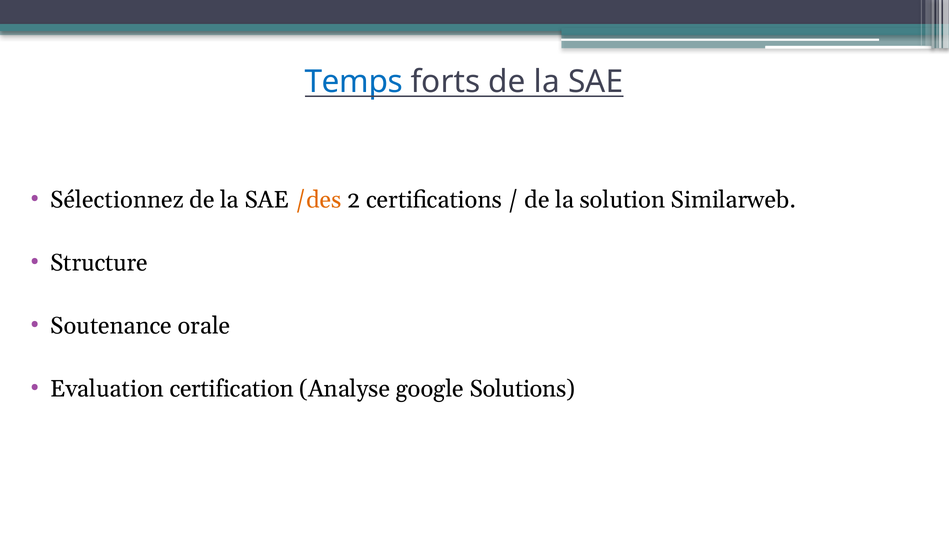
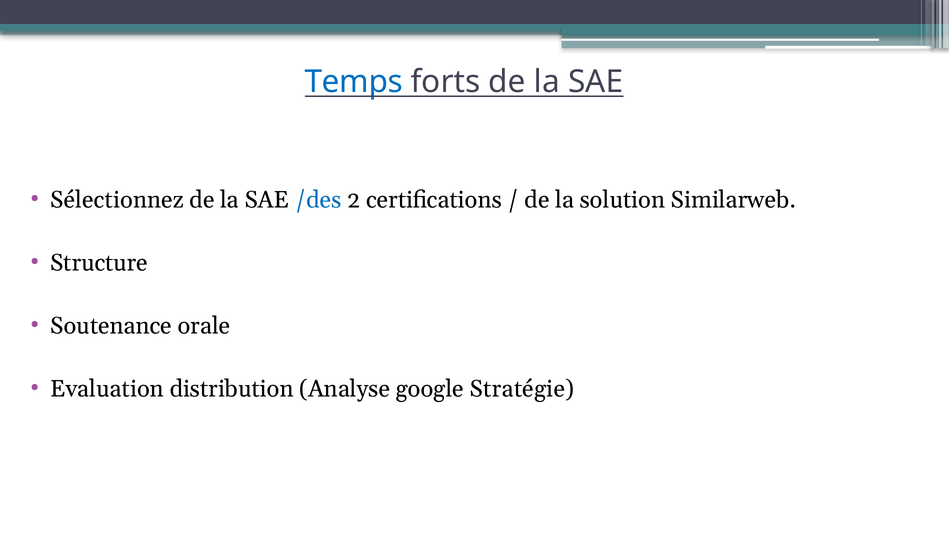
/des colour: orange -> blue
certification: certification -> distribution
Solutions: Solutions -> Stratégie
